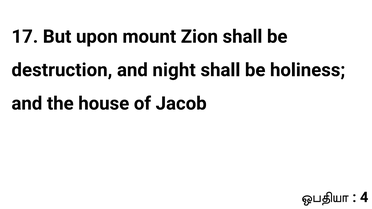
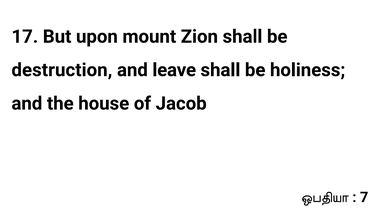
night: night -> leave
4: 4 -> 7
